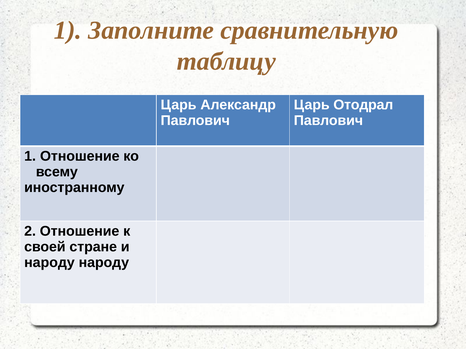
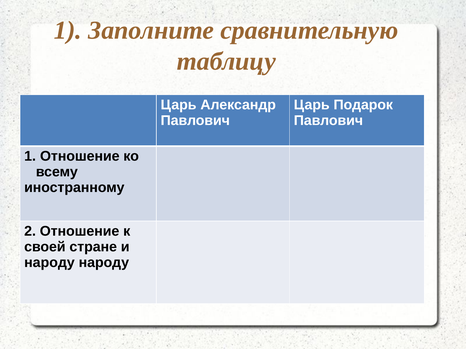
Отодрал: Отодрал -> Подарок
